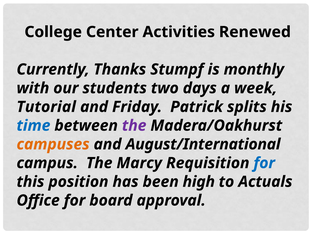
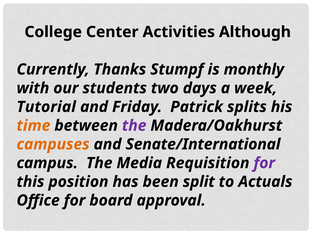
Renewed: Renewed -> Although
time colour: blue -> orange
August/International: August/International -> Senate/International
Marcy: Marcy -> Media
for at (264, 163) colour: blue -> purple
high: high -> split
